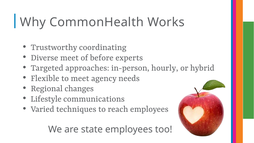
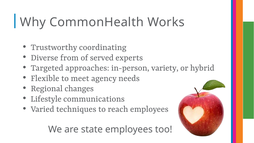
Diverse meet: meet -> from
before: before -> served
hourly: hourly -> variety
